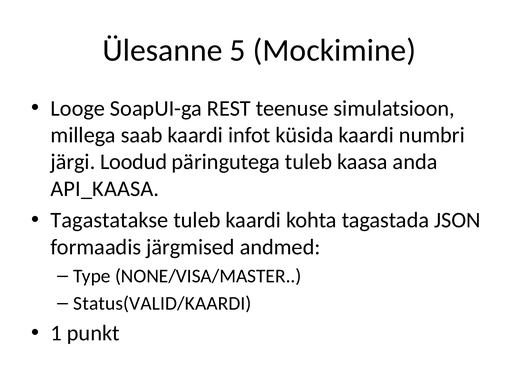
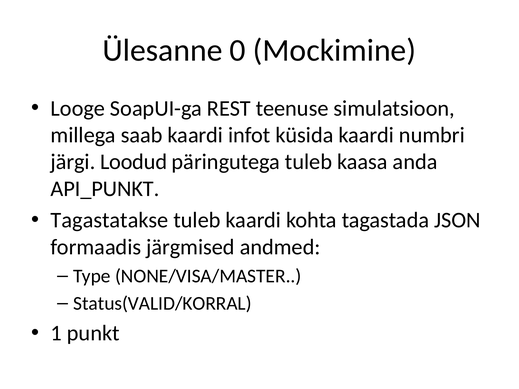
5: 5 -> 0
API_KAASA: API_KAASA -> API_PUNKT
Status(VALID/KAARDI: Status(VALID/KAARDI -> Status(VALID/KORRAL
